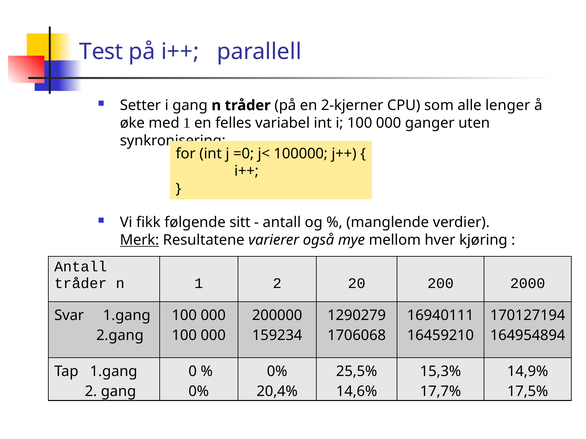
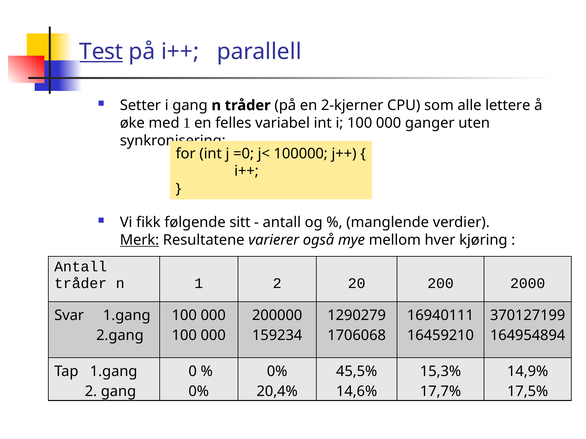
Test underline: none -> present
lenger: lenger -> lettere
170127194: 170127194 -> 370127199
25,5%: 25,5% -> 45,5%
